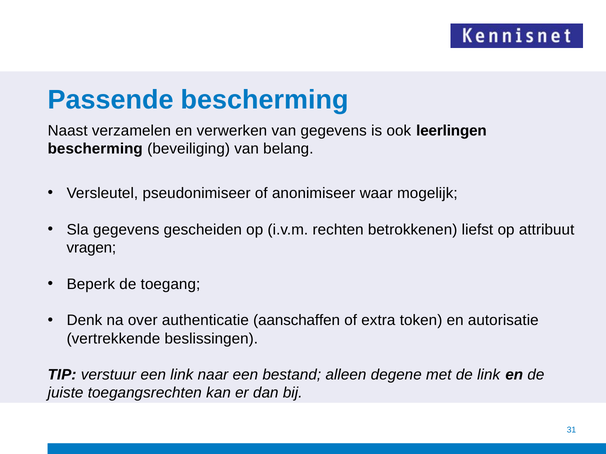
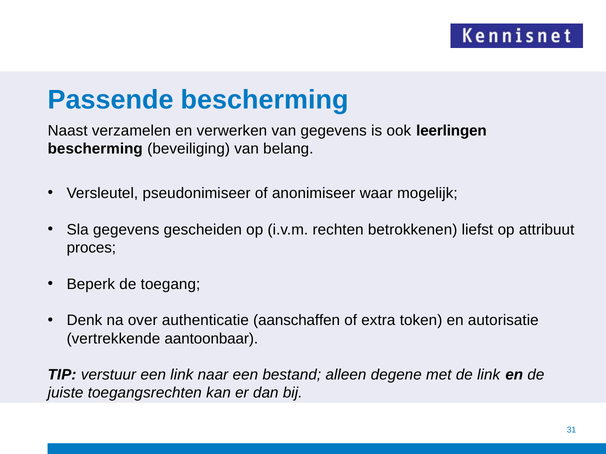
vragen: vragen -> proces
beslissingen: beslissingen -> aantoonbaar
